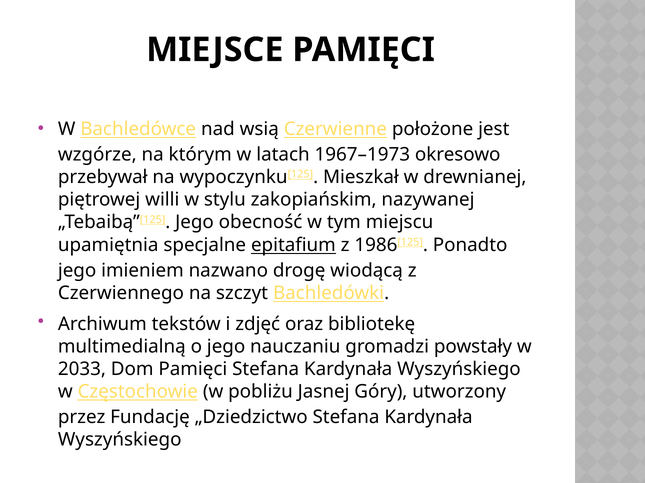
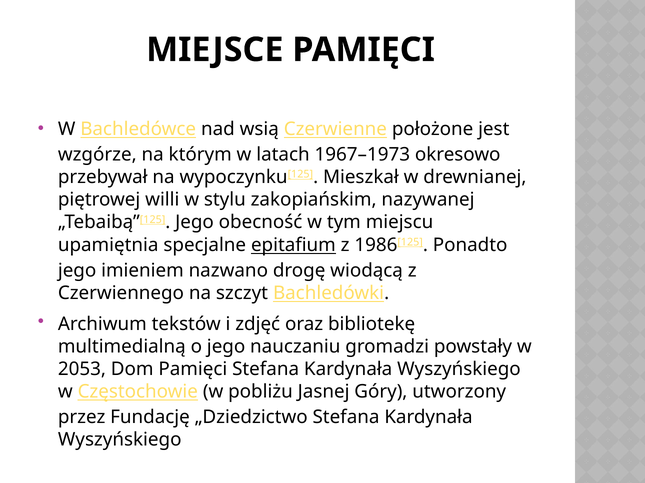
2033: 2033 -> 2053
